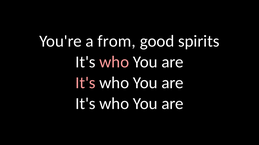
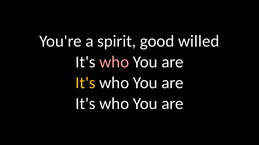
from: from -> spirit
spirits: spirits -> willed
It's at (85, 83) colour: pink -> yellow
